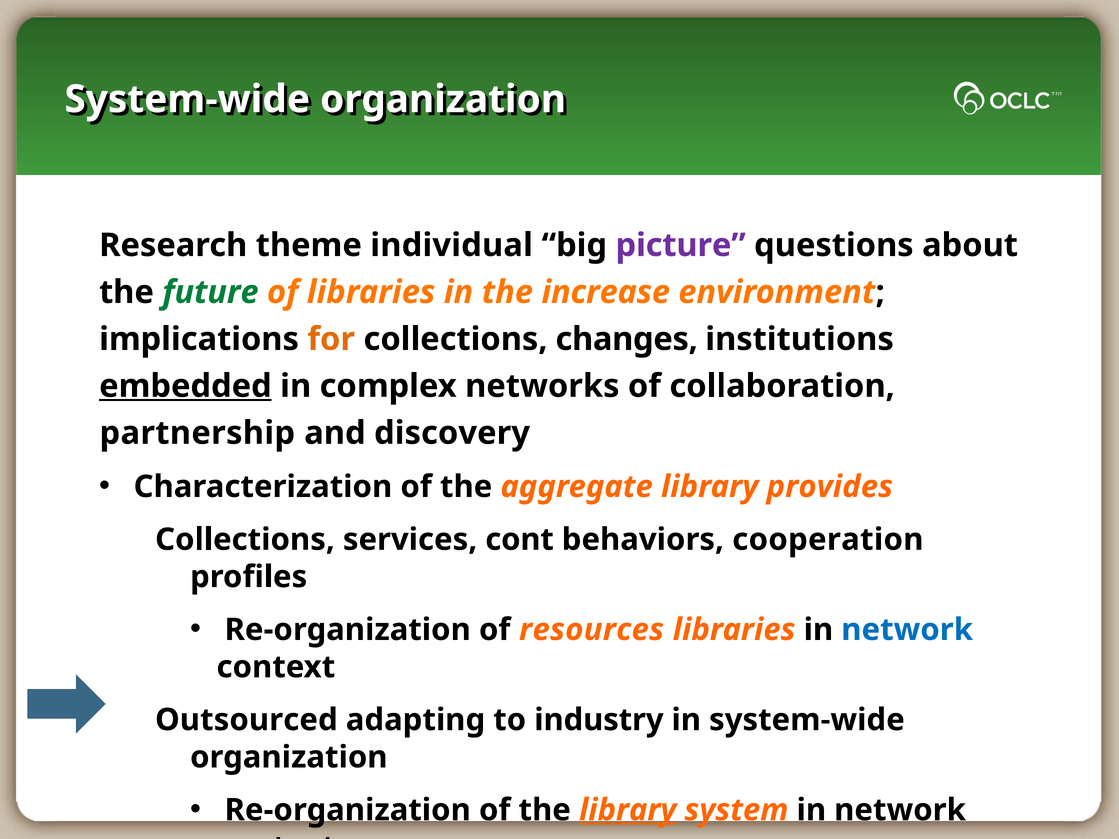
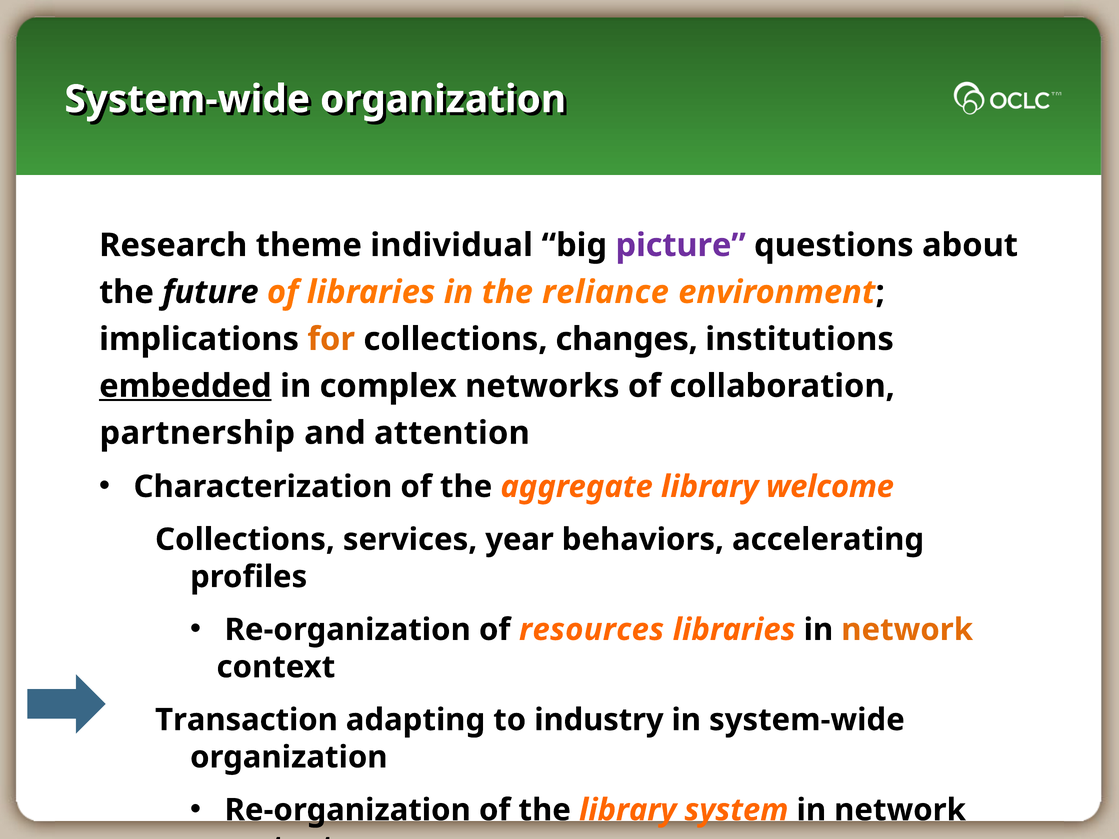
future colour: green -> black
increase: increase -> reliance
discovery: discovery -> attention
provides: provides -> welcome
cont: cont -> year
cooperation: cooperation -> accelerating
network at (907, 630) colour: blue -> orange
Outsourced: Outsourced -> Transaction
library at (628, 810) underline: present -> none
